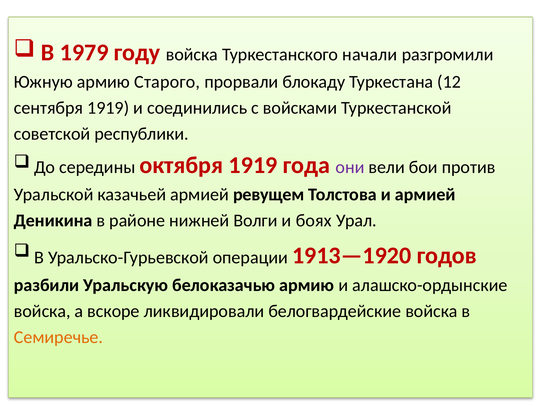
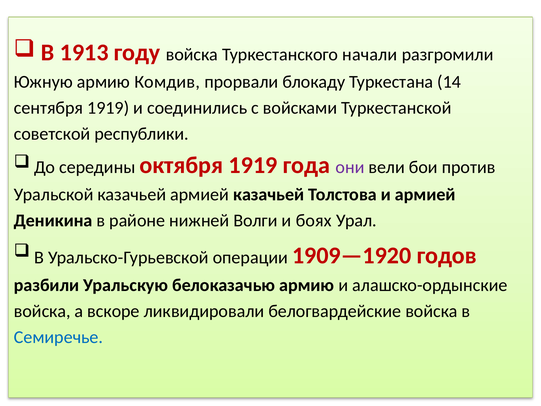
1979: 1979 -> 1913
Старого: Старого -> Комдив
12: 12 -> 14
армией ревущем: ревущем -> казачьей
1913—1920: 1913—1920 -> 1909—1920
Семиречье colour: orange -> blue
